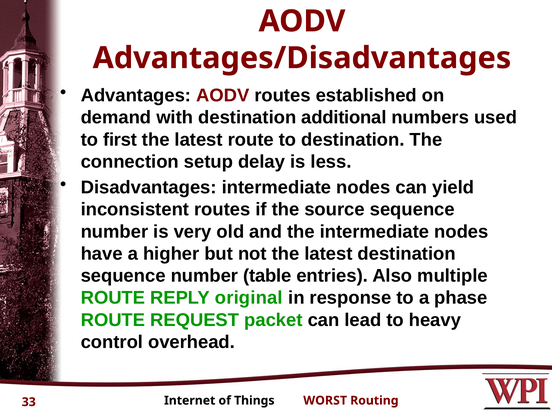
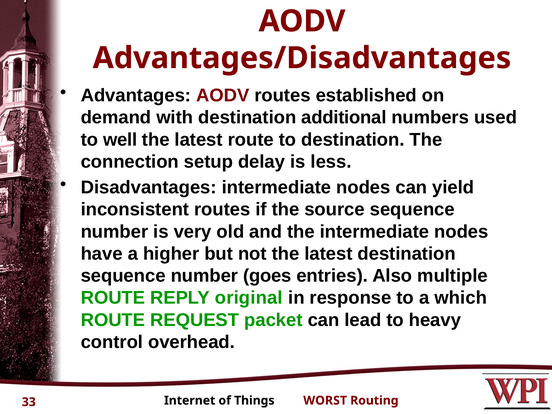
first: first -> well
table: table -> goes
phase: phase -> which
